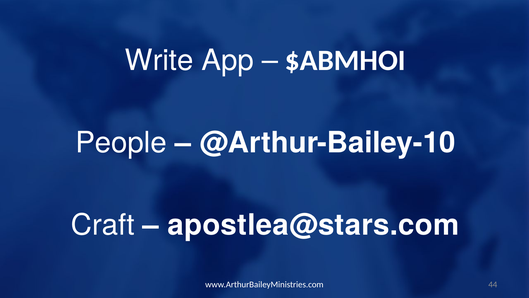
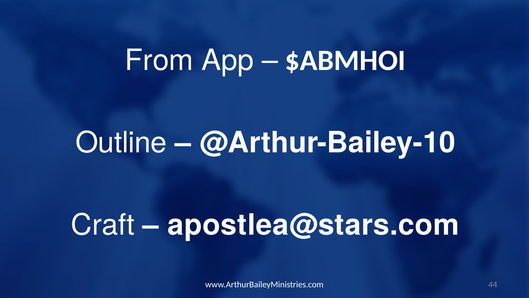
Write: Write -> From
People: People -> Outline
